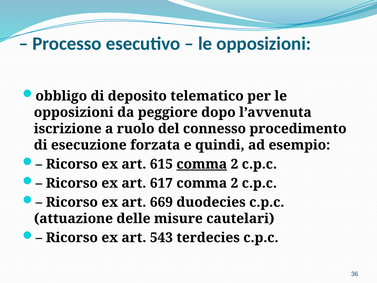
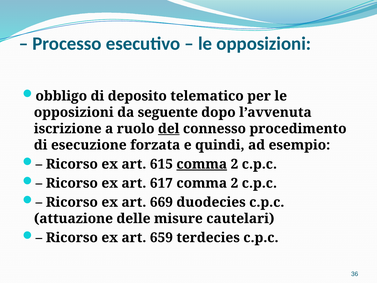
peggiore: peggiore -> seguente
del underline: none -> present
543: 543 -> 659
